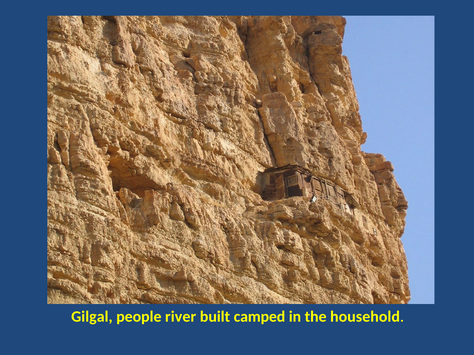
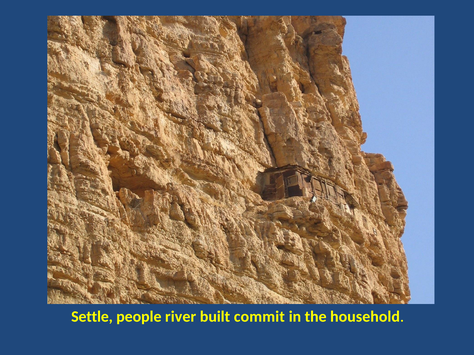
Gilgal: Gilgal -> Settle
camped: camped -> commit
